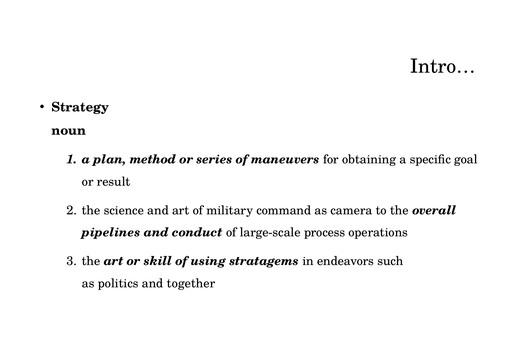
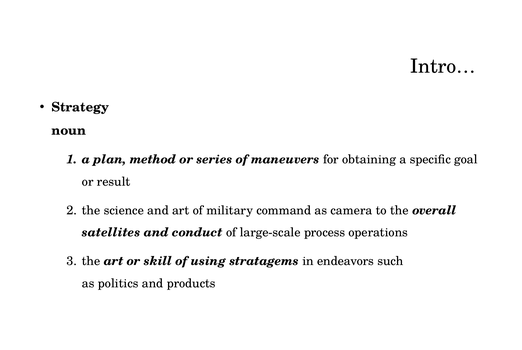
pipelines: pipelines -> satellites
together: together -> products
